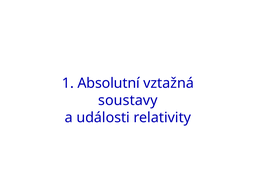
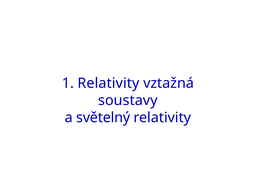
1 Absolutní: Absolutní -> Relativity
události: události -> světelný
